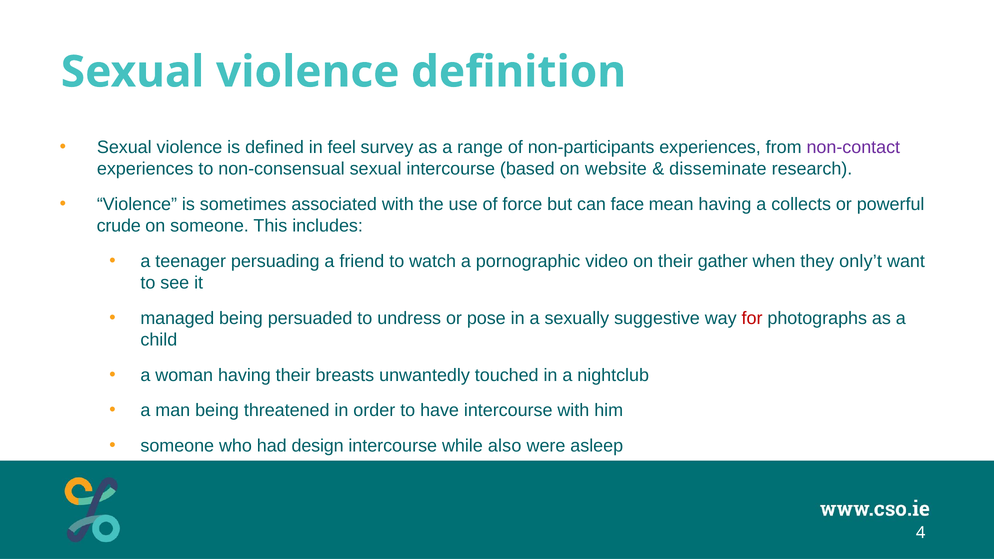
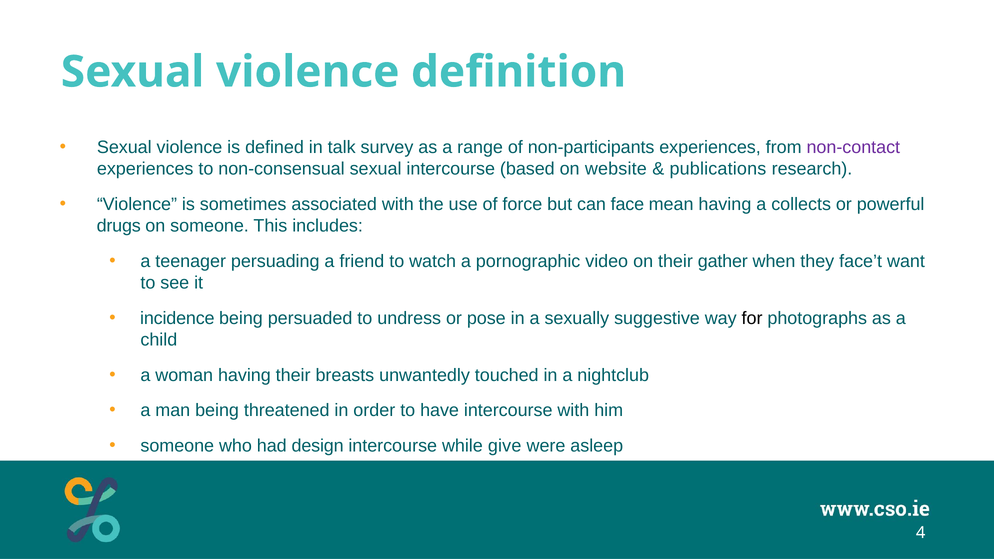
feel: feel -> talk
disseminate: disseminate -> publications
crude: crude -> drugs
only’t: only’t -> face’t
managed: managed -> incidence
for colour: red -> black
also: also -> give
